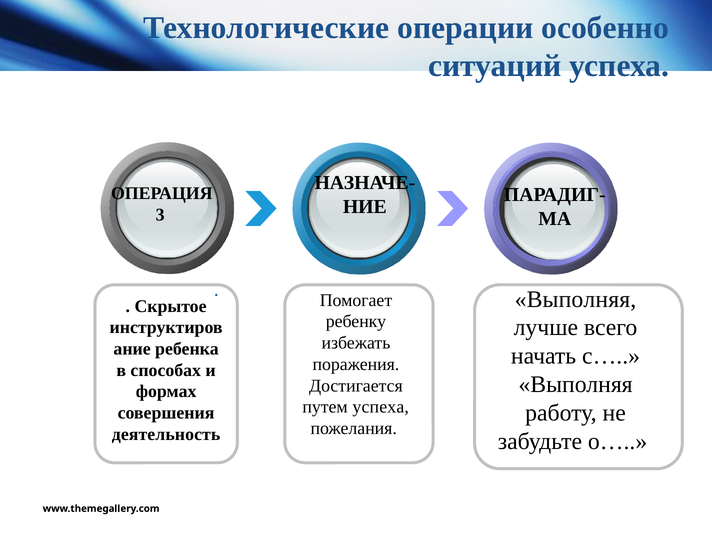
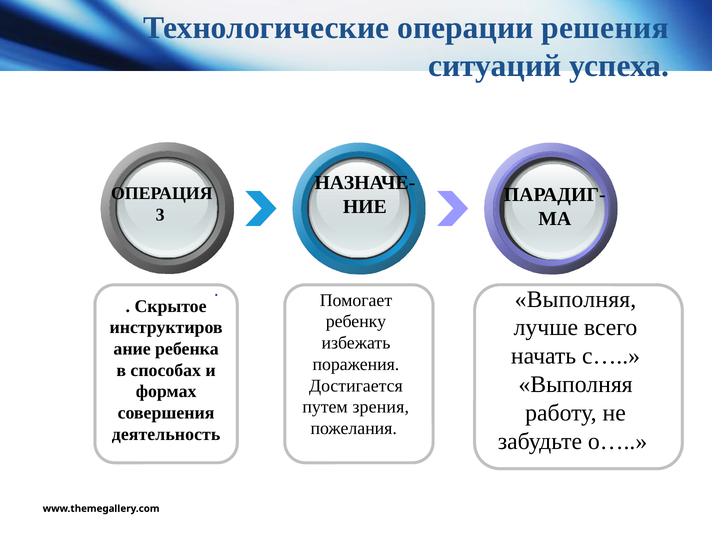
особенно: особенно -> решения
путем успеха: успеха -> зрения
